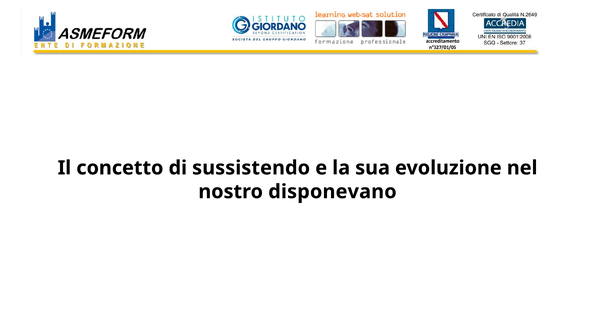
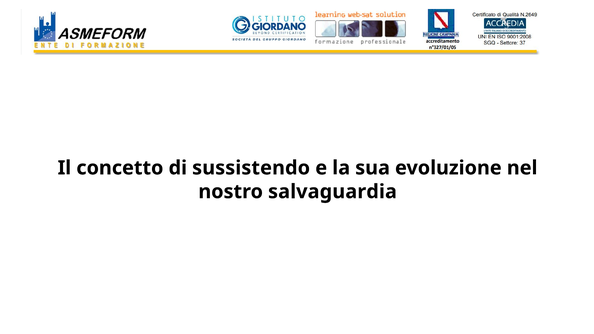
disponevano: disponevano -> salvaguardia
